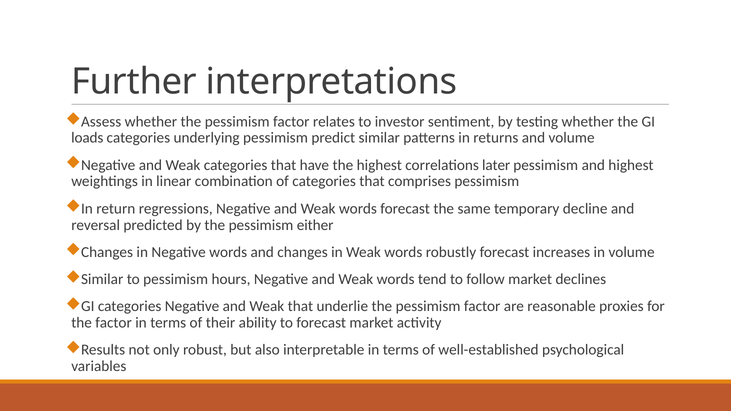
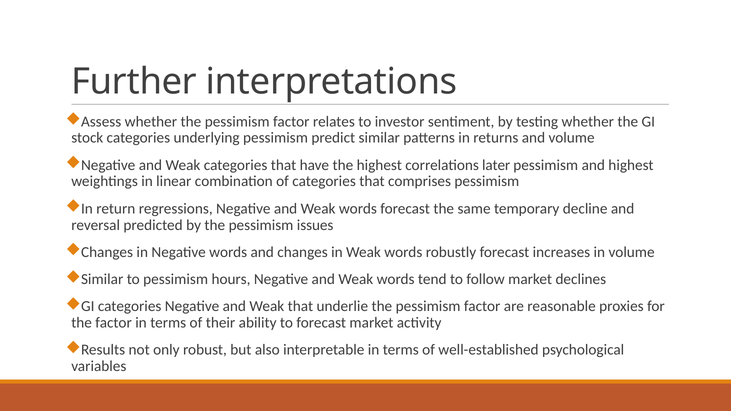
loads: loads -> stock
either: either -> issues
